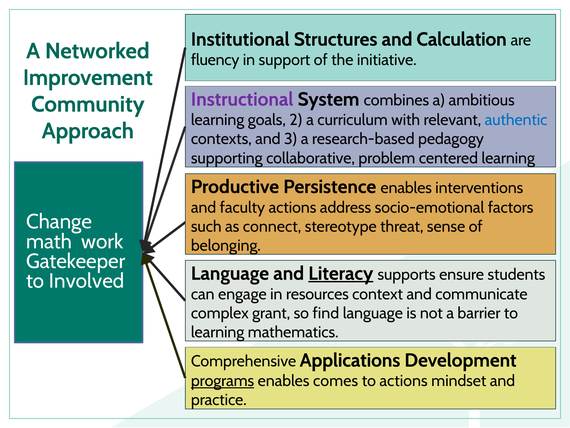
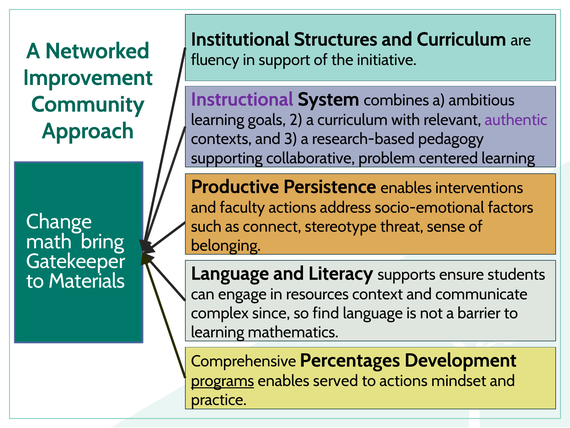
and Calculation: Calculation -> Curriculum
authentic colour: blue -> purple
work: work -> bring
Literacy underline: present -> none
Involved: Involved -> Materials
grant: grant -> since
Applications: Applications -> Percentages
comes: comes -> served
